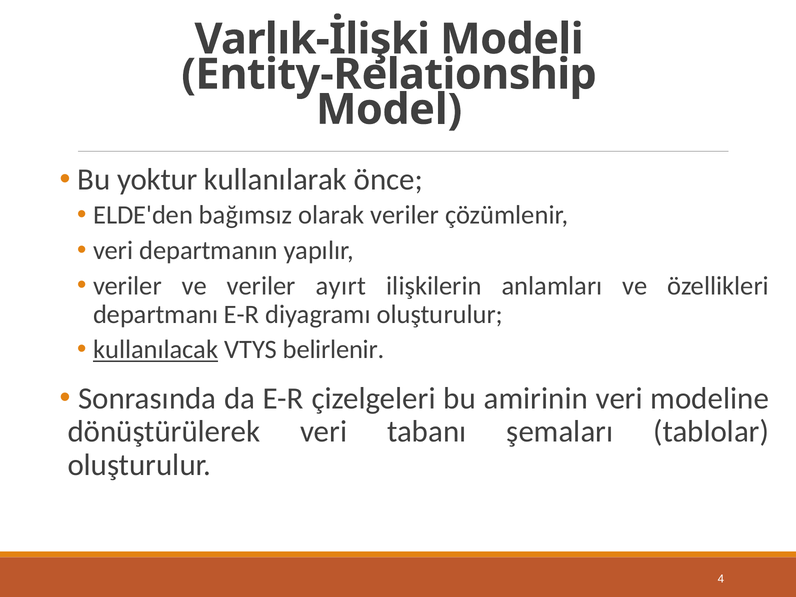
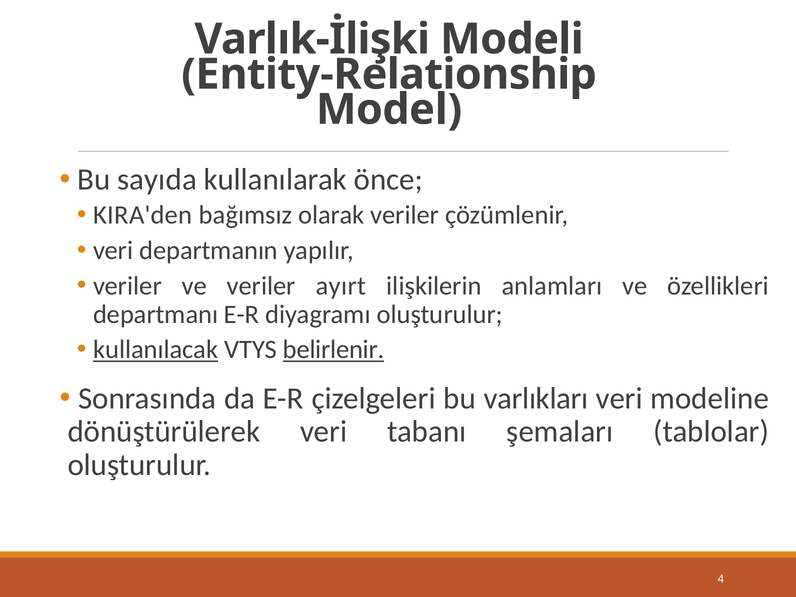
yoktur: yoktur -> sayıda
ELDE'den: ELDE'den -> KIRA'den
belirlenir underline: none -> present
amirinin: amirinin -> varlıkları
